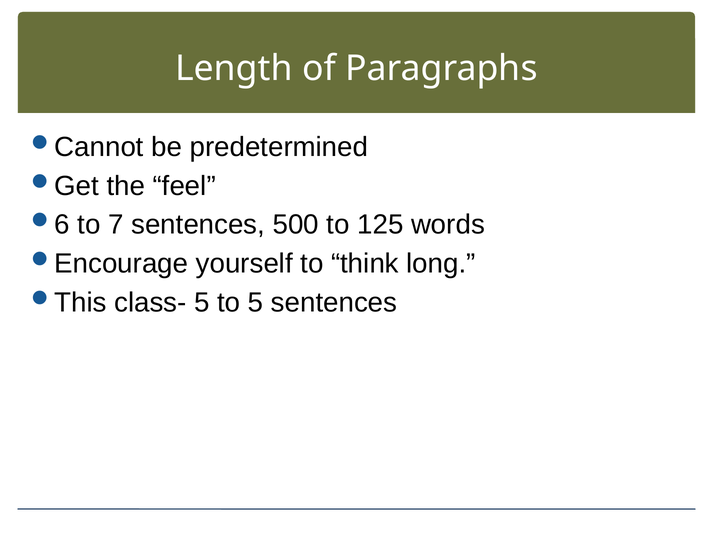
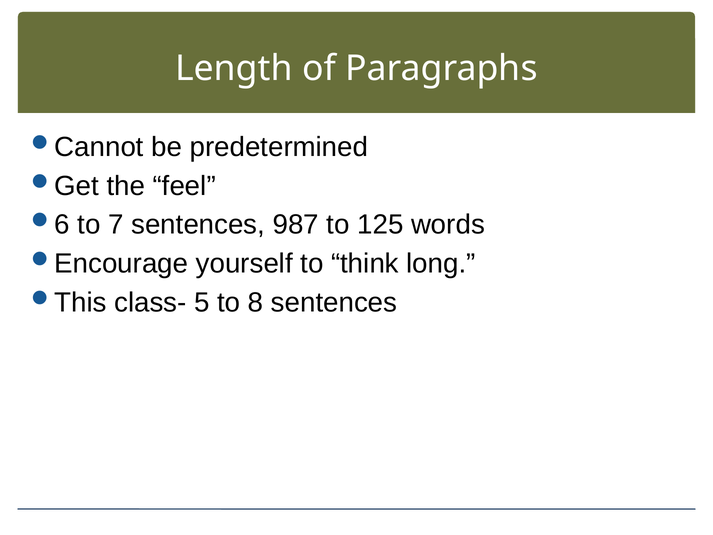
500: 500 -> 987
to 5: 5 -> 8
